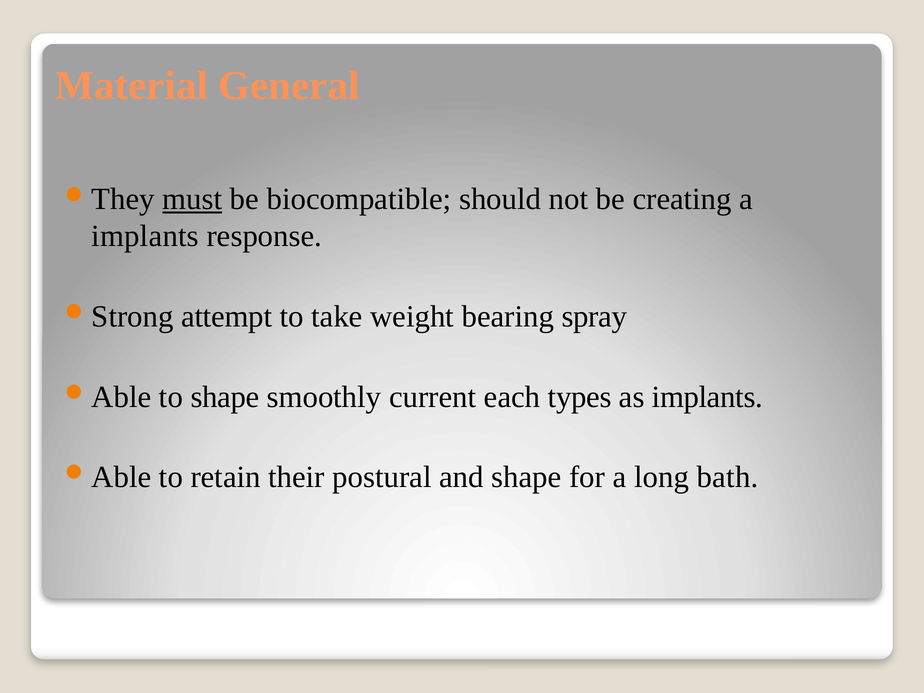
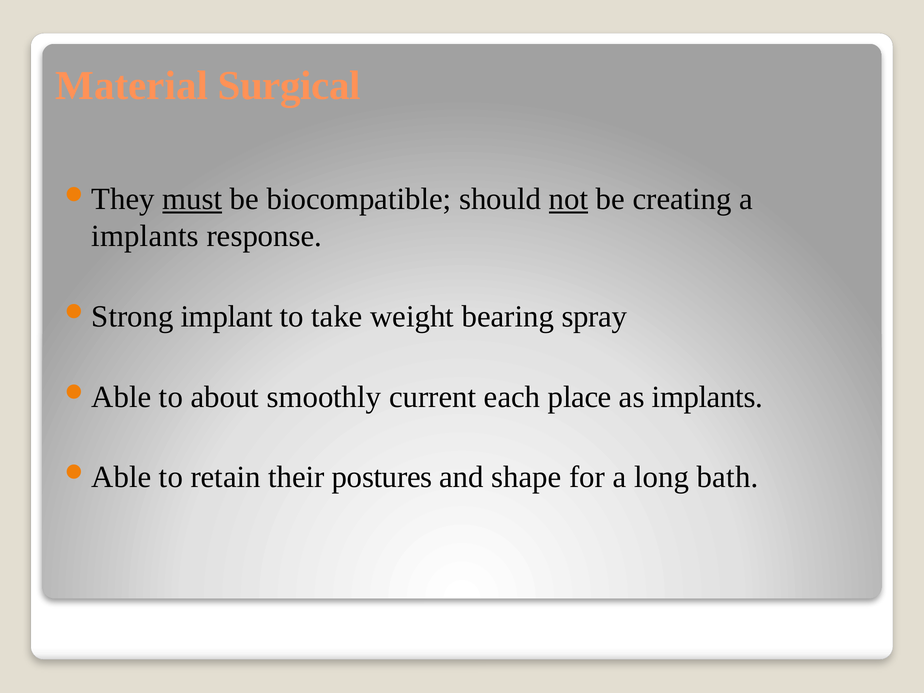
General: General -> Surgical
not underline: none -> present
attempt: attempt -> implant
to shape: shape -> about
types: types -> place
postural: postural -> postures
